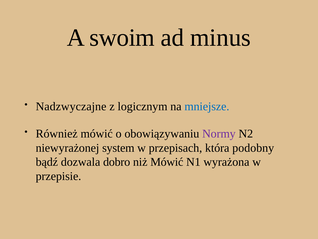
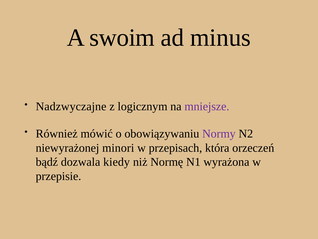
mniejsze colour: blue -> purple
system: system -> minori
podobny: podobny -> orzeczeń
dobro: dobro -> kiedy
niż Mówić: Mówić -> Normę
